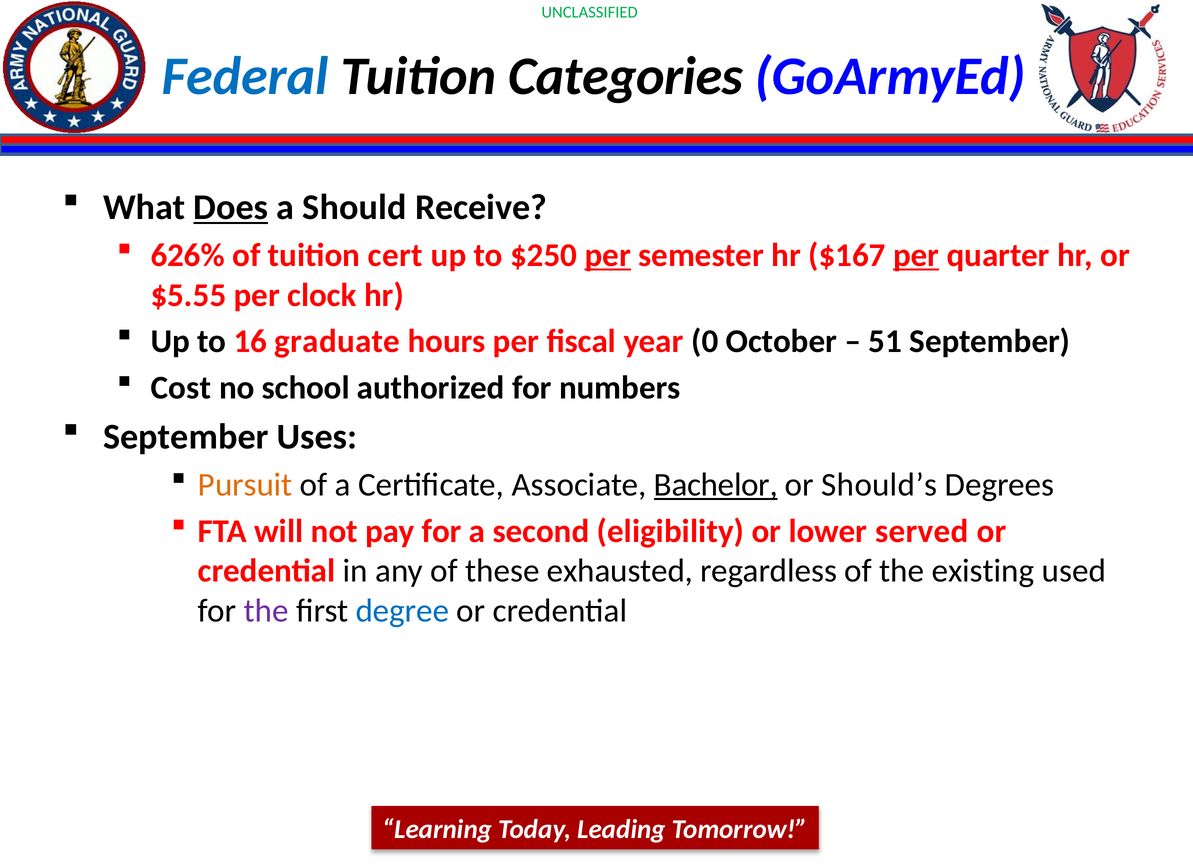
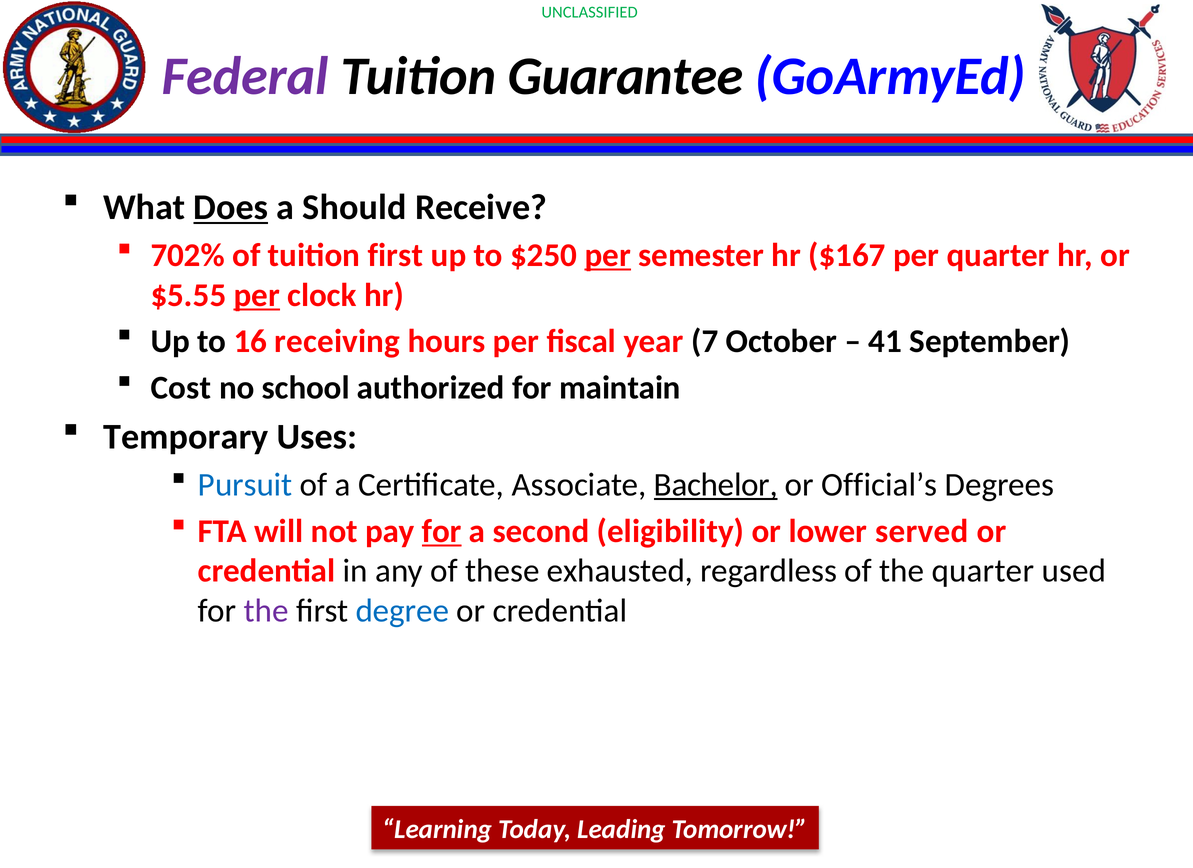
Federal colour: blue -> purple
Categories: Categories -> Guarantee
626%: 626% -> 702%
tuition cert: cert -> first
per at (916, 255) underline: present -> none
per at (257, 295) underline: none -> present
graduate: graduate -> receiving
year 0: 0 -> 7
51: 51 -> 41
numbers: numbers -> maintain
September at (186, 437): September -> Temporary
Pursuit colour: orange -> blue
Should’s: Should’s -> Official’s
for at (442, 531) underline: none -> present
the existing: existing -> quarter
